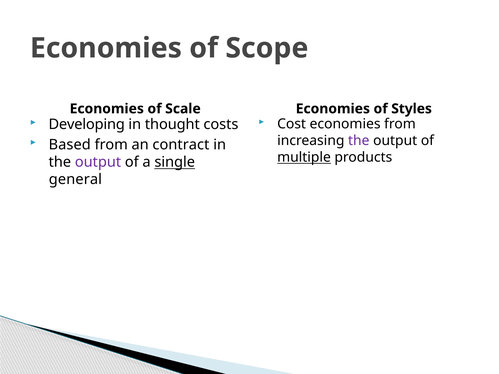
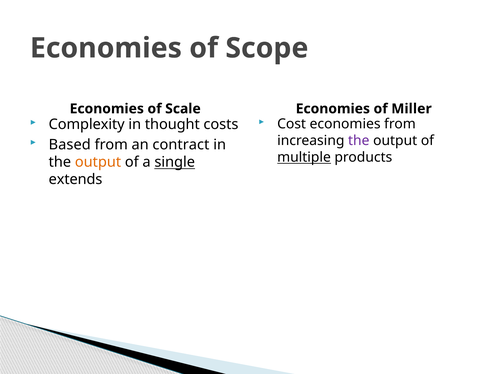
Styles: Styles -> Miller
Developing: Developing -> Complexity
output at (98, 162) colour: purple -> orange
general: general -> extends
